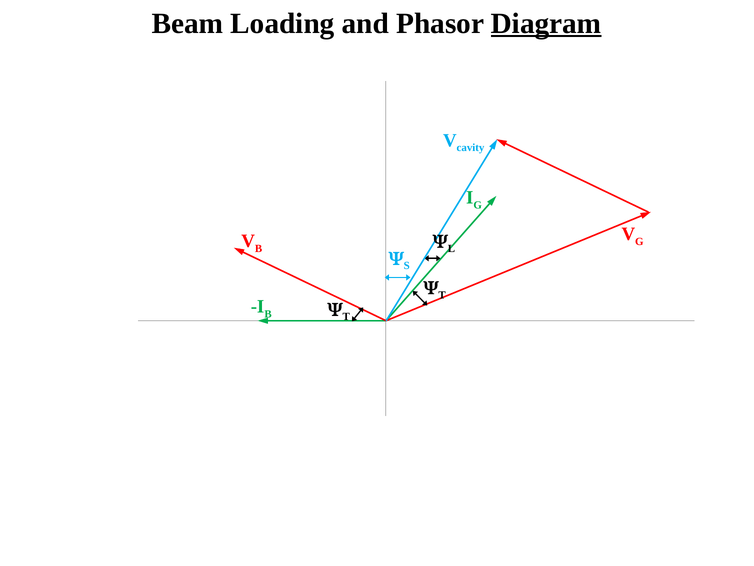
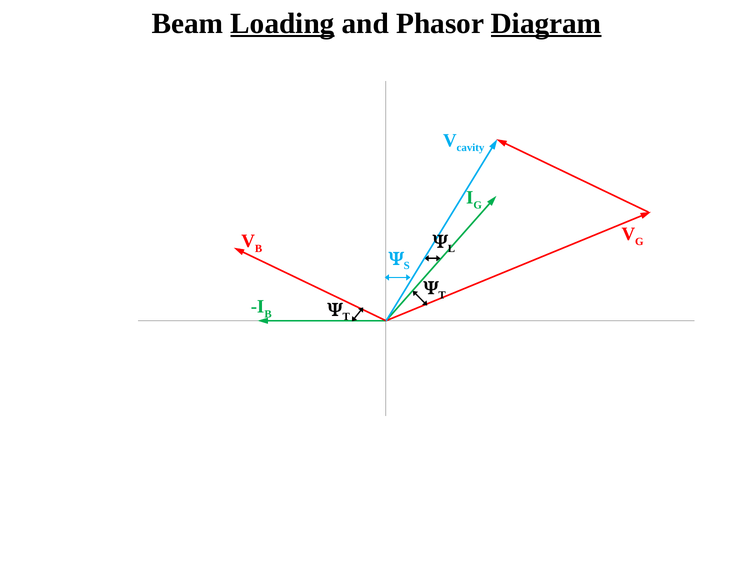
Loading underline: none -> present
